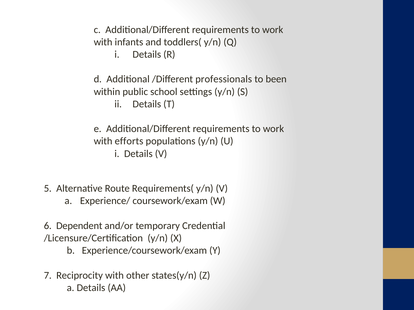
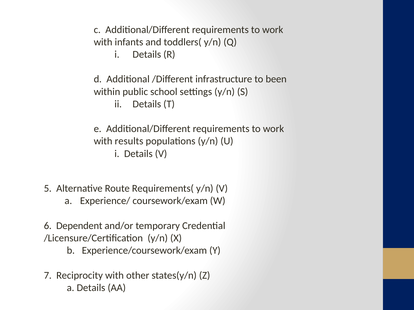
professionals: professionals -> infrastructure
efforts: efforts -> results
